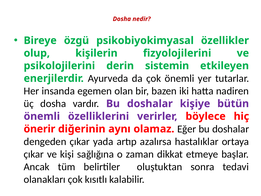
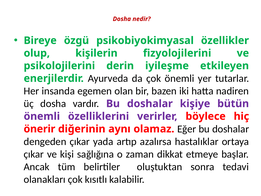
sistemin: sistemin -> iyileşme
